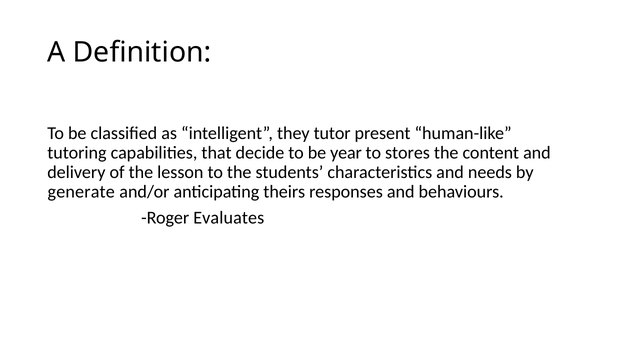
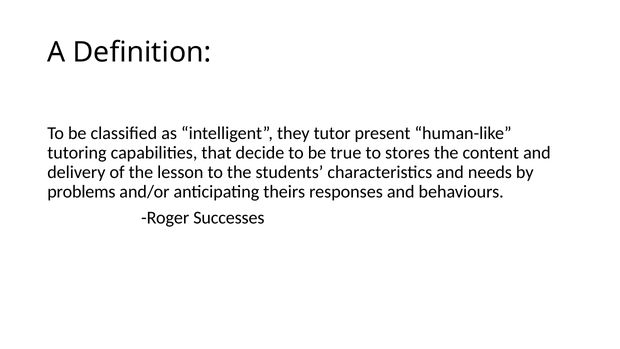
year: year -> true
generate: generate -> problems
Evaluates: Evaluates -> Successes
